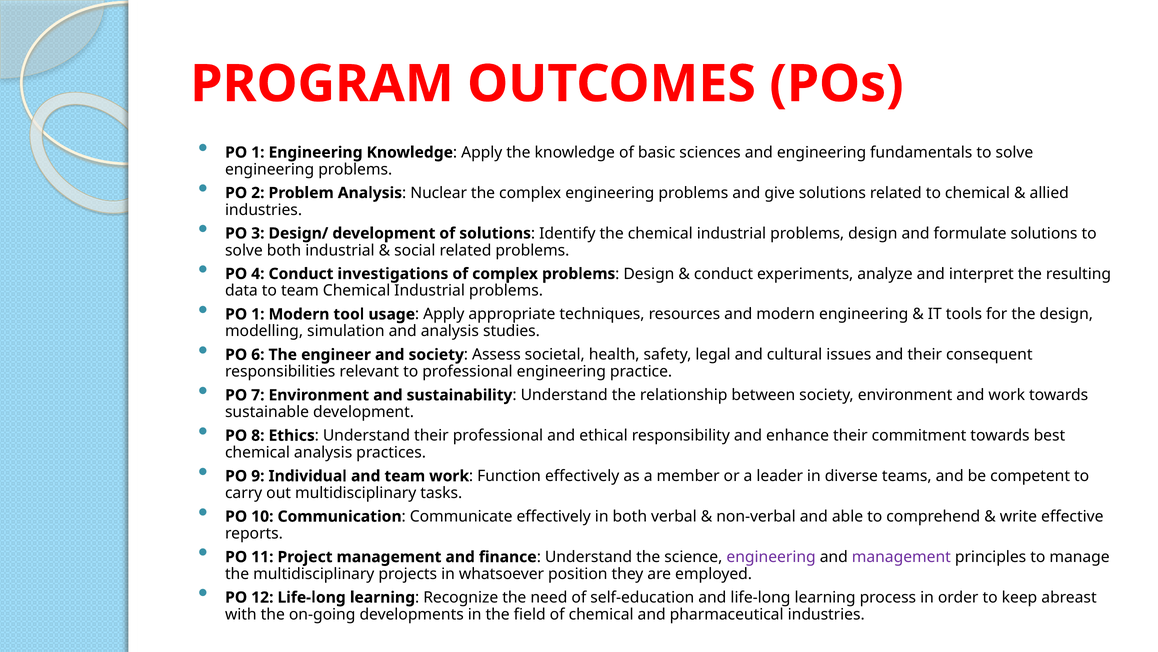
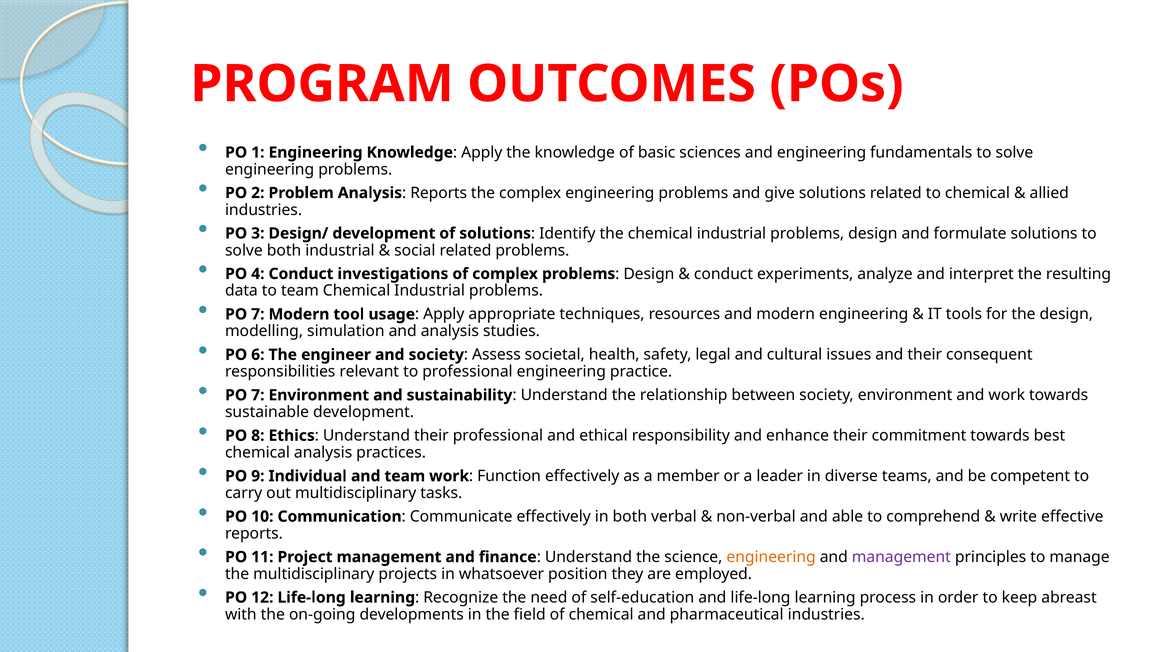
Analysis Nuclear: Nuclear -> Reports
1 at (258, 314): 1 -> 7
engineering at (771, 556) colour: purple -> orange
